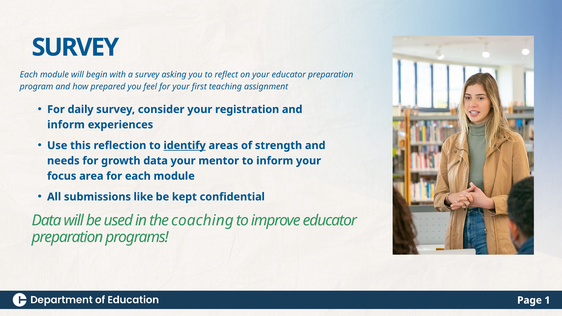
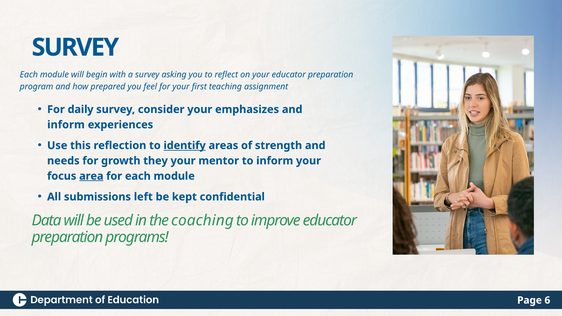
registration: registration -> emphasizes
growth data: data -> they
area underline: none -> present
like: like -> left
1: 1 -> 6
